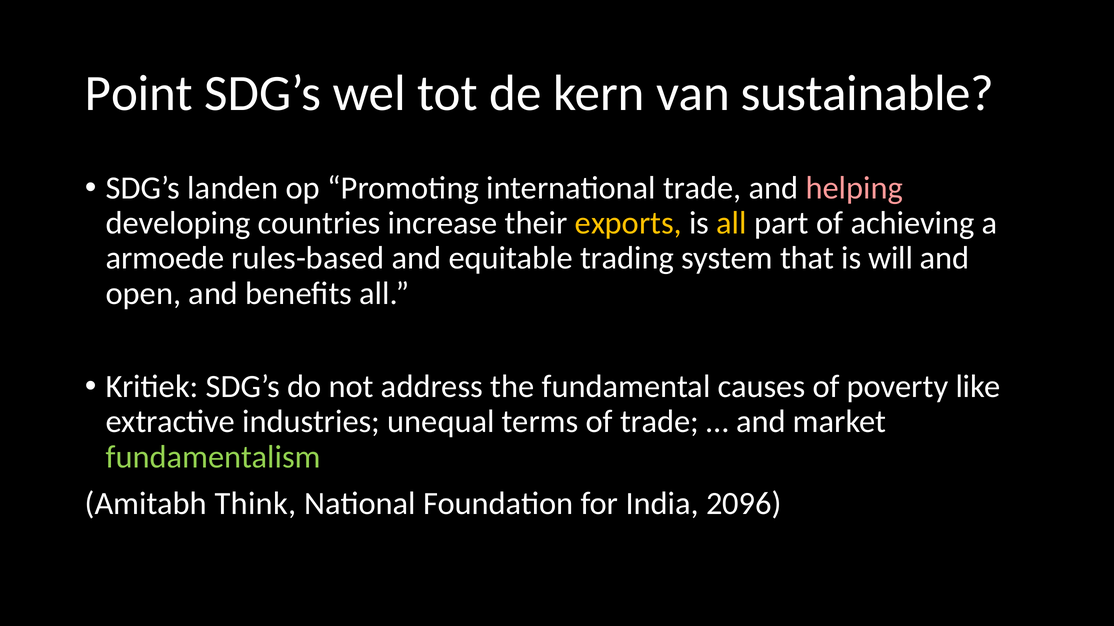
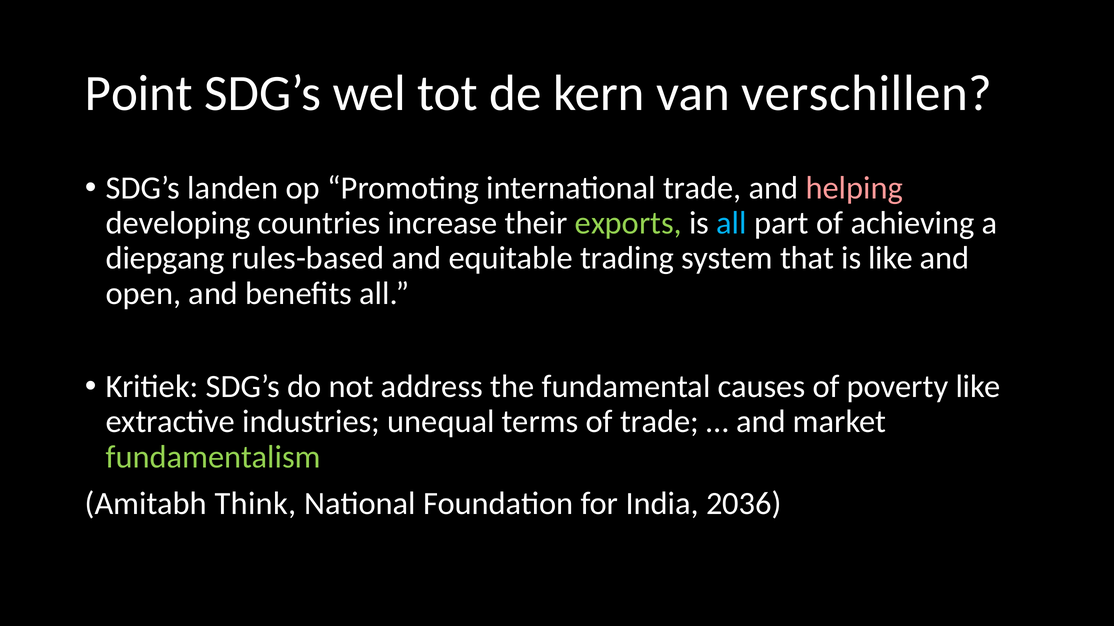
sustainable: sustainable -> verschillen
exports colour: yellow -> light green
all at (732, 223) colour: yellow -> light blue
armoede: armoede -> diepgang
is will: will -> like
2096: 2096 -> 2036
